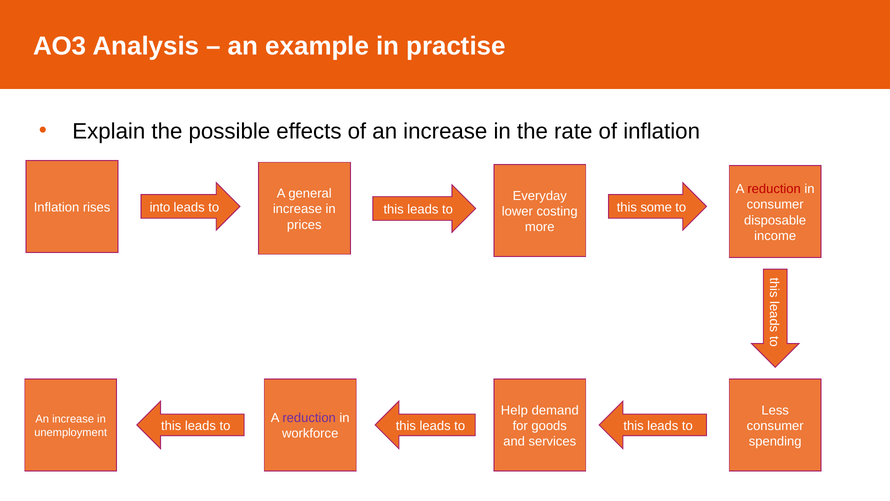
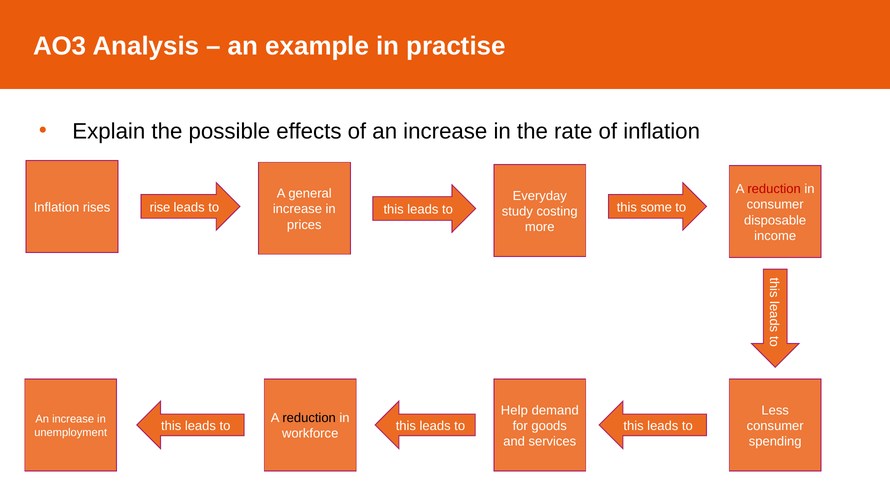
into: into -> rise
lower: lower -> study
reduction at (309, 418) colour: purple -> black
